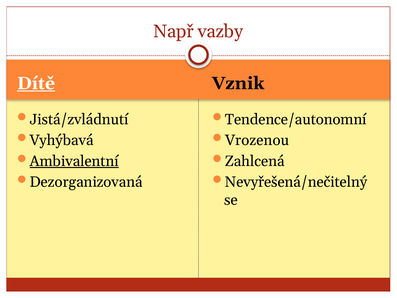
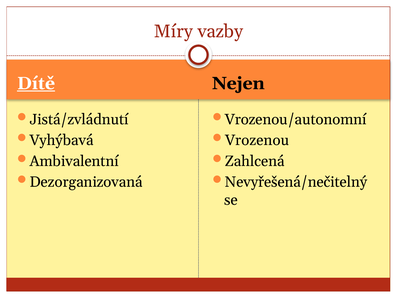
Např: Např -> Míry
Vznik: Vznik -> Nejen
Tendence/autonomní: Tendence/autonomní -> Vrozenou/autonomní
Ambivalentní underline: present -> none
